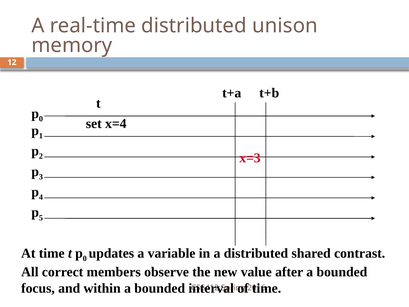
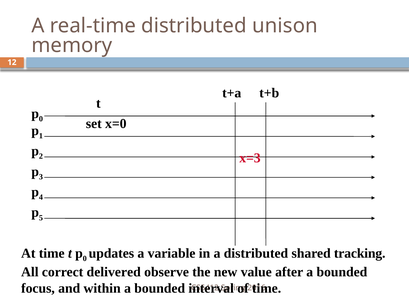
x=4: x=4 -> x=0
contrast: contrast -> tracking
members: members -> delivered
